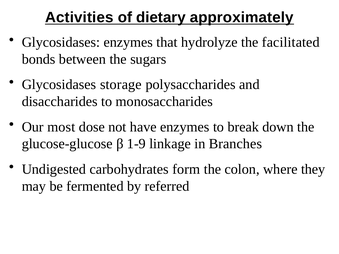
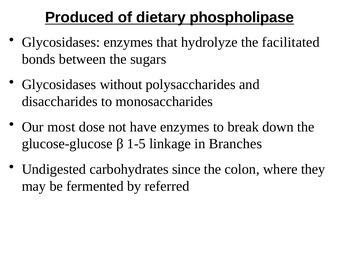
Activities: Activities -> Produced
approximately: approximately -> phospholipase
storage: storage -> without
1-9: 1-9 -> 1-5
form: form -> since
